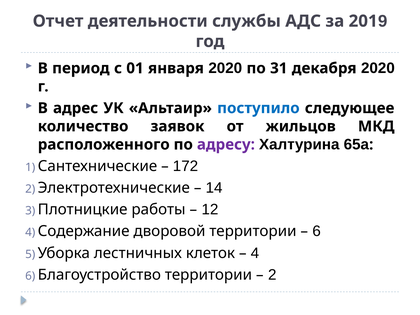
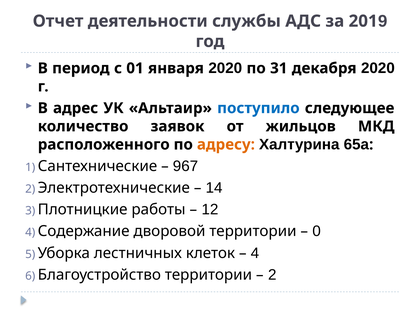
адресу colour: purple -> orange
172: 172 -> 967
6 at (317, 231): 6 -> 0
